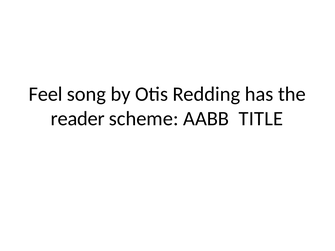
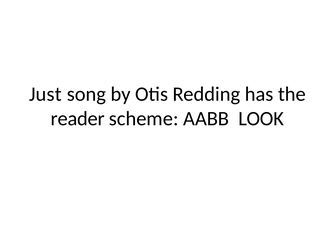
Feel: Feel -> Just
TITLE: TITLE -> LOOK
